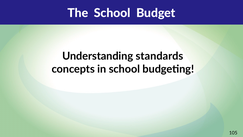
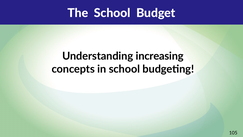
standards: standards -> increasing
